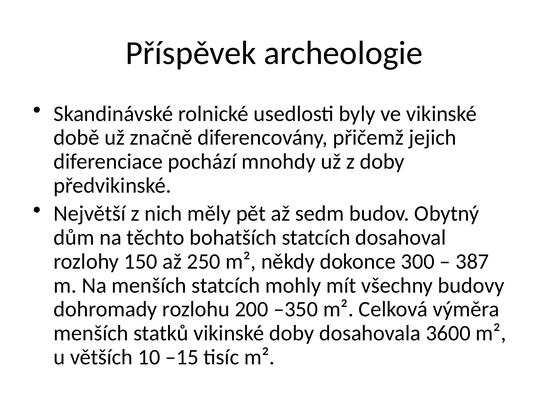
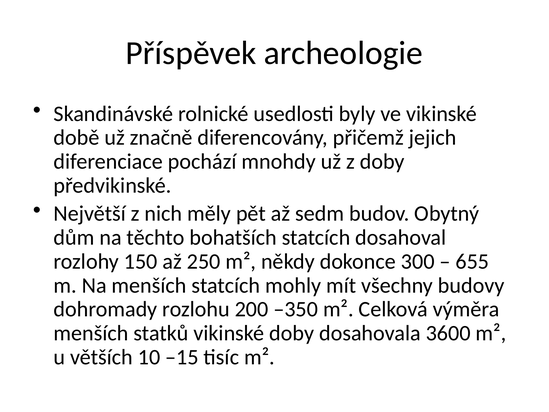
387: 387 -> 655
